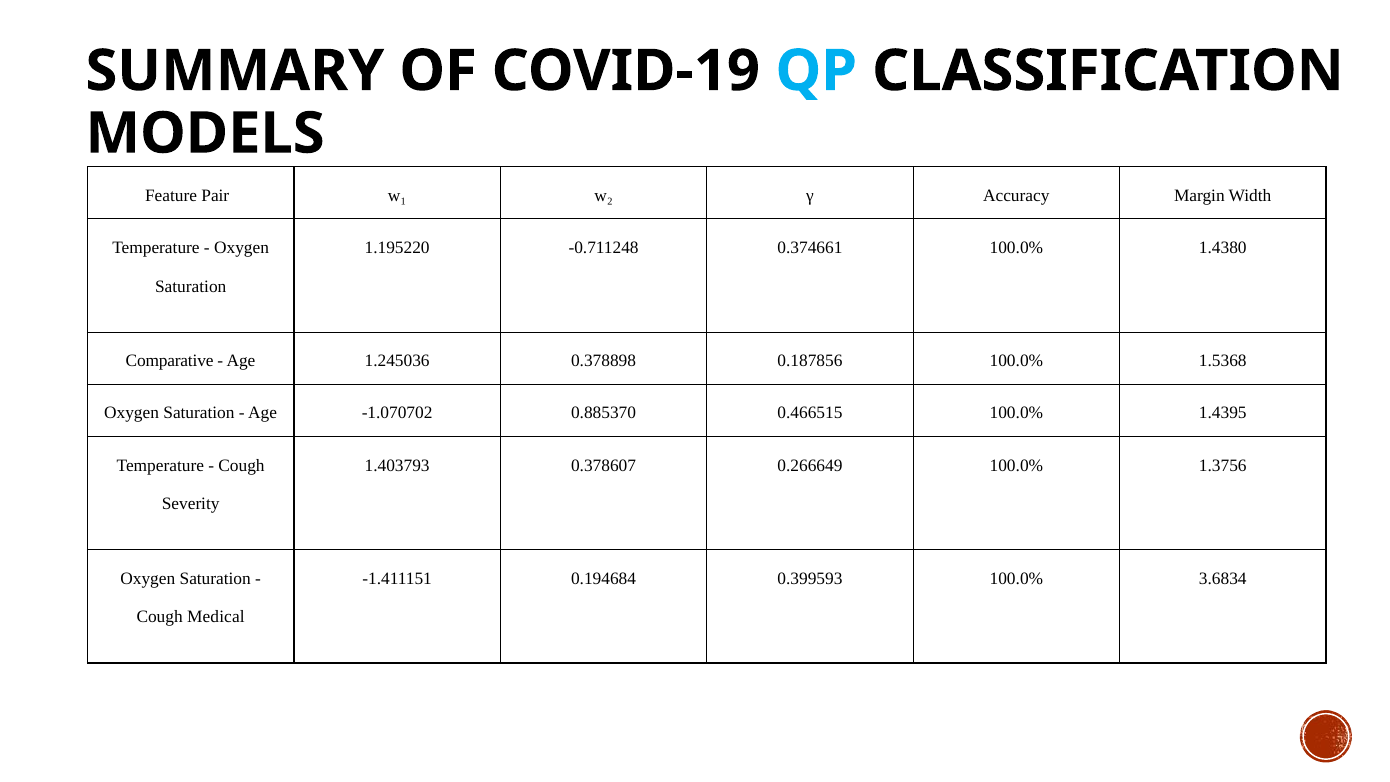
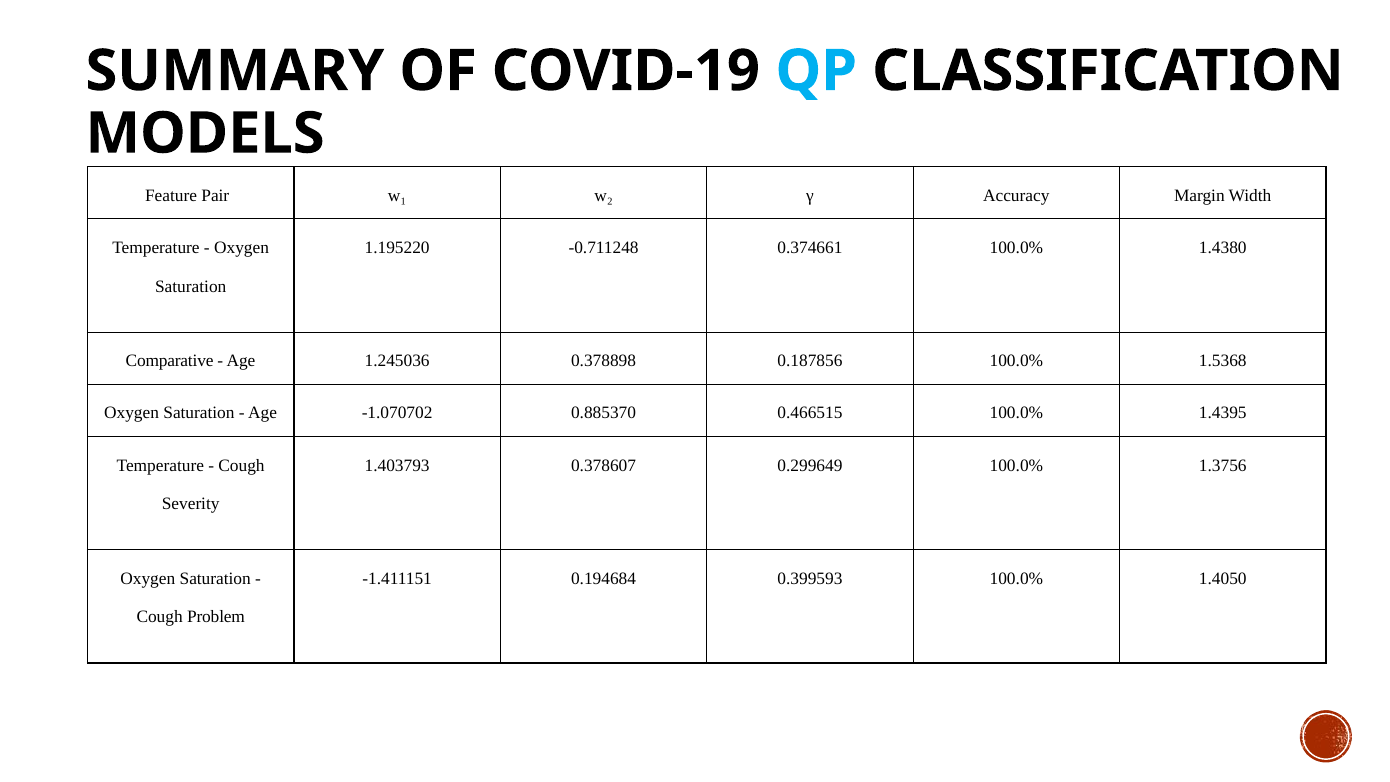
0.266649: 0.266649 -> 0.299649
3.6834: 3.6834 -> 1.4050
Medical: Medical -> Problem
